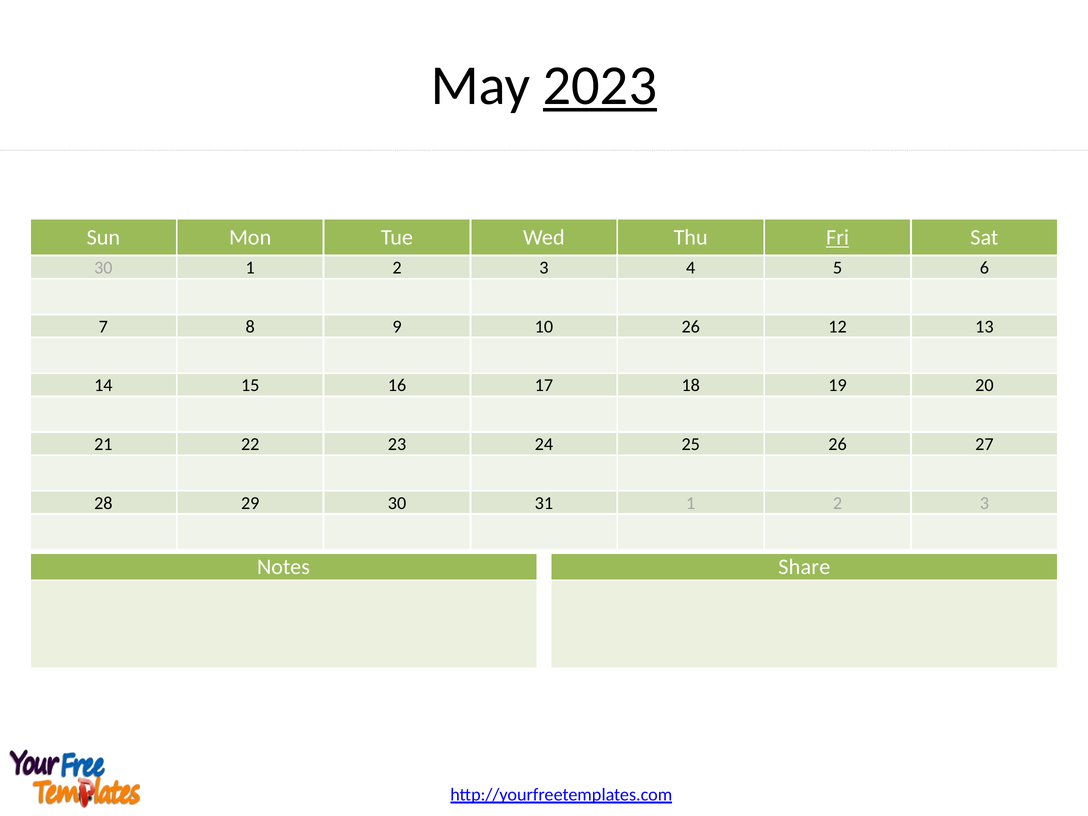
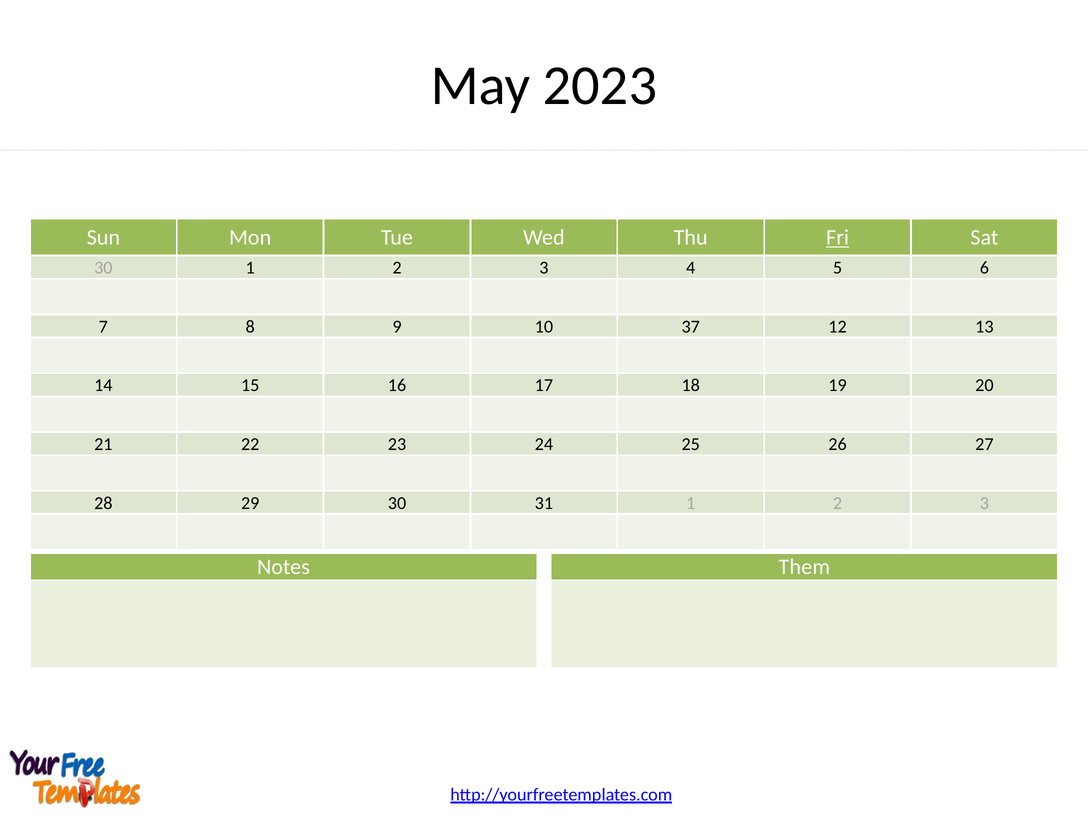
2023 underline: present -> none
10 26: 26 -> 37
Share: Share -> Them
